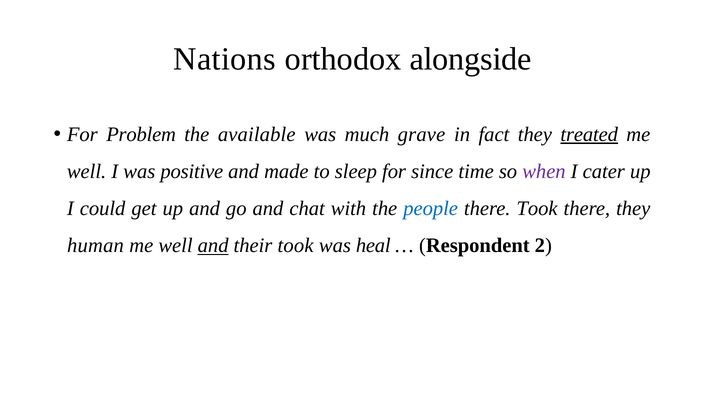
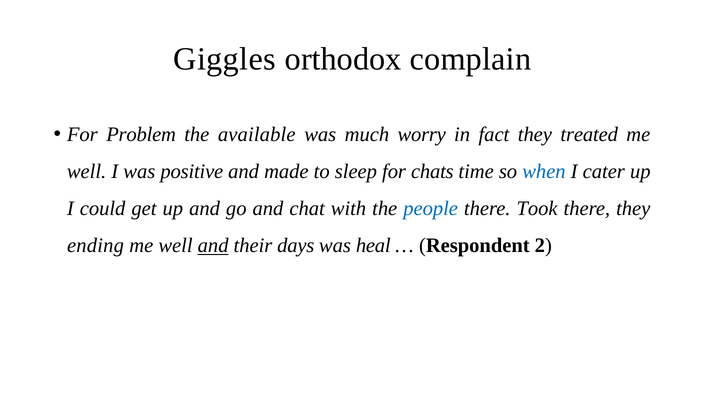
Nations: Nations -> Giggles
alongside: alongside -> complain
grave: grave -> worry
treated underline: present -> none
since: since -> chats
when colour: purple -> blue
human: human -> ending
their took: took -> days
